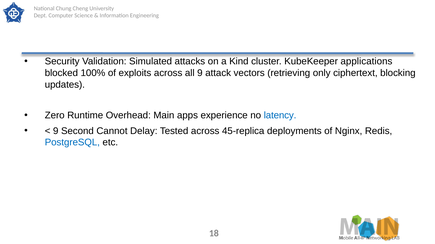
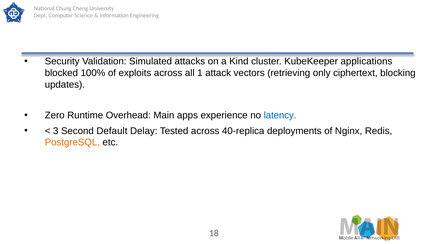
all 9: 9 -> 1
9 at (56, 131): 9 -> 3
Cannot: Cannot -> Default
45-replica: 45-replica -> 40-replica
PostgreSQL colour: blue -> orange
